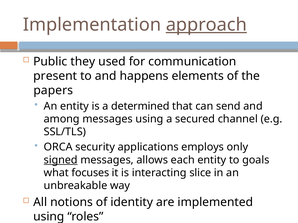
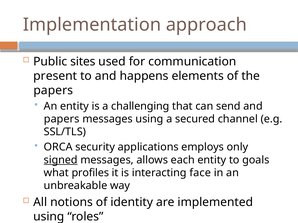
approach underline: present -> none
they: they -> sites
determined: determined -> challenging
among at (62, 119): among -> papers
focuses: focuses -> profiles
slice: slice -> face
